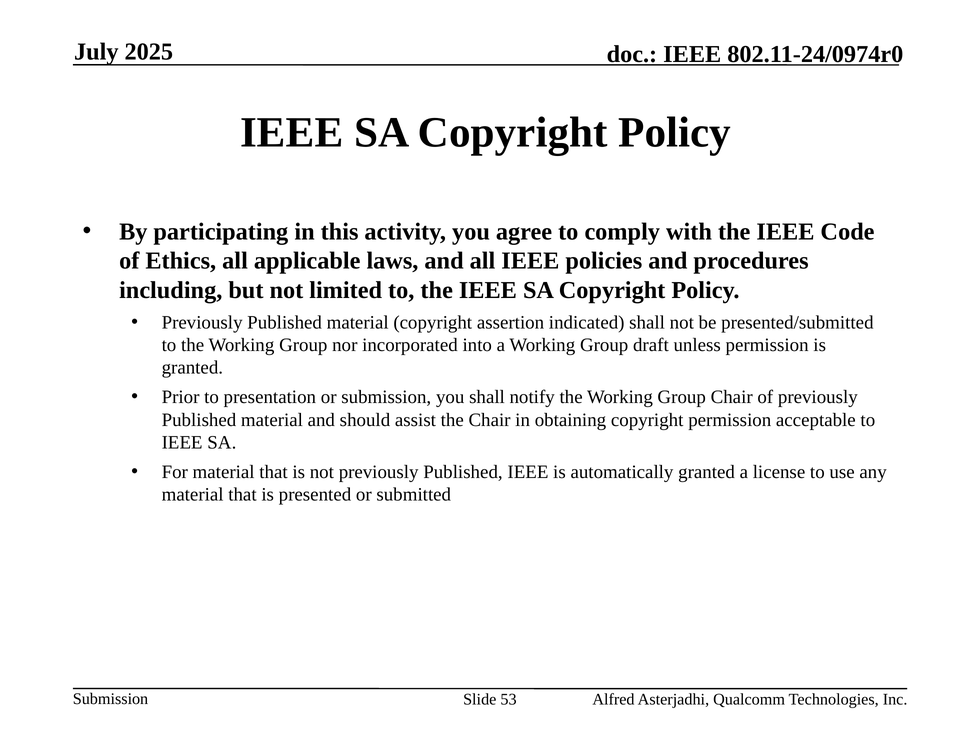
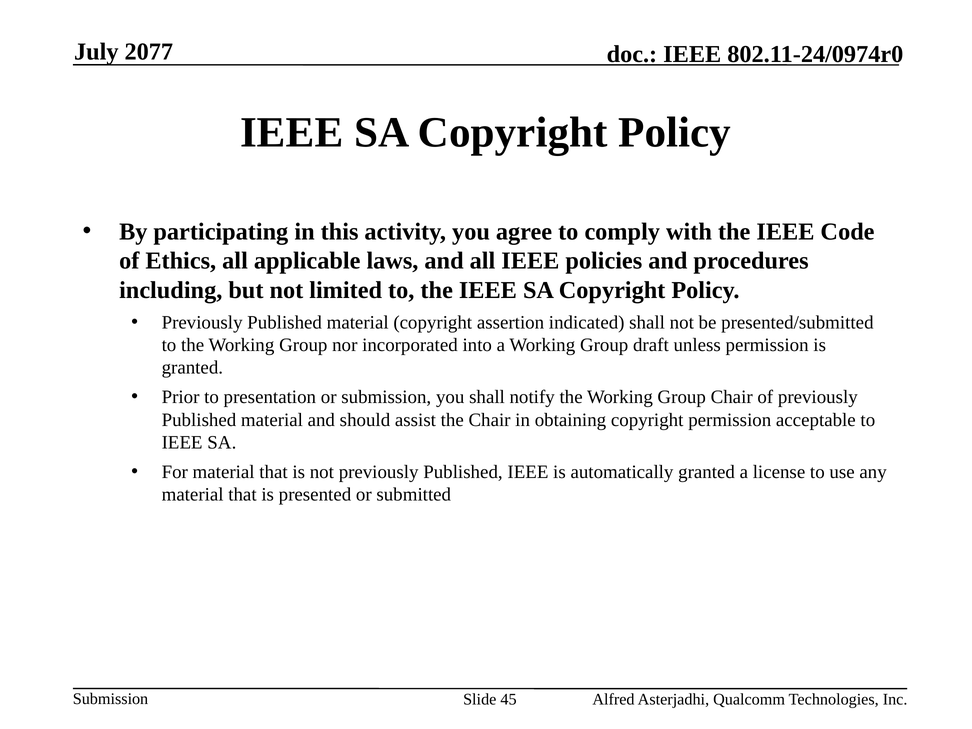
2025: 2025 -> 2077
53: 53 -> 45
